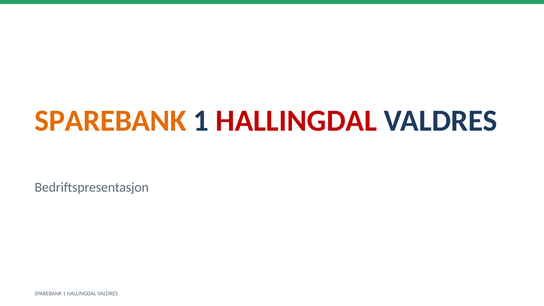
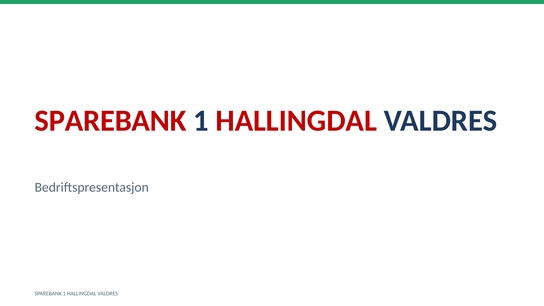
SPAREBANK at (111, 121) colour: orange -> red
